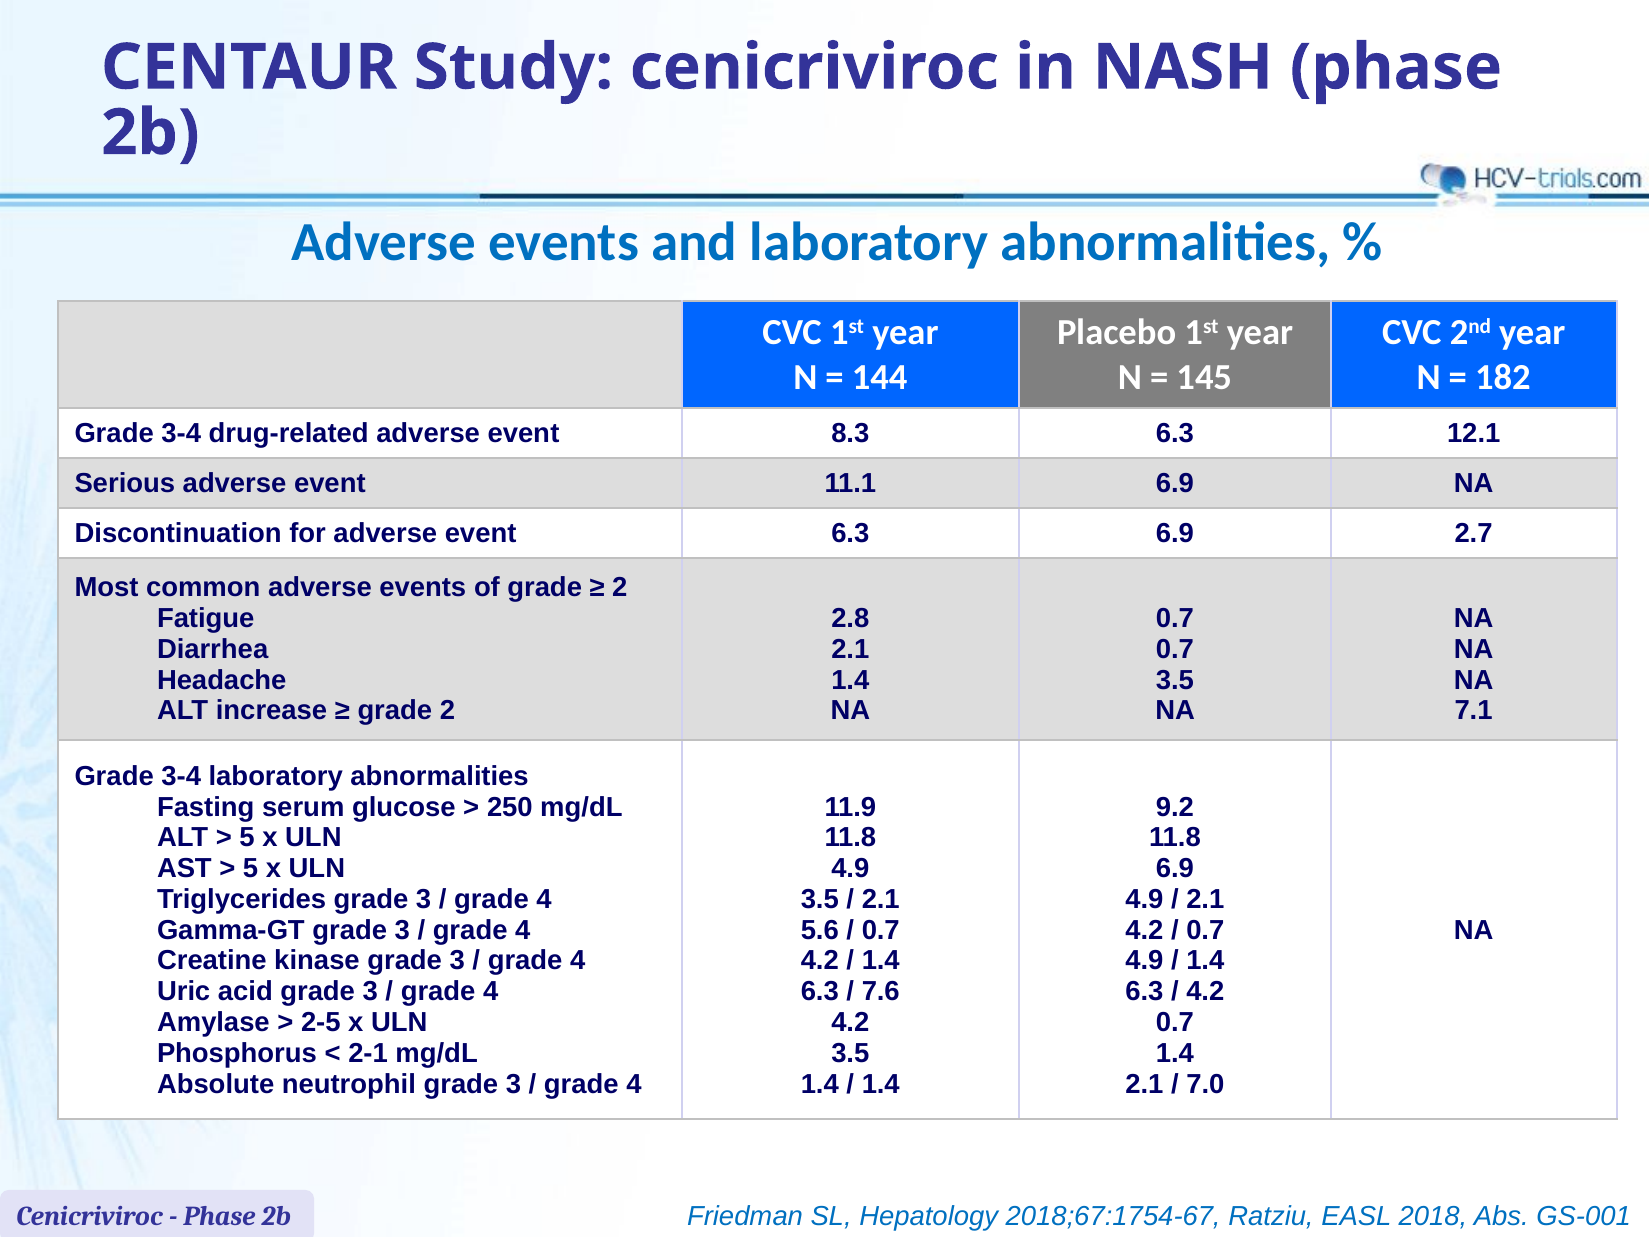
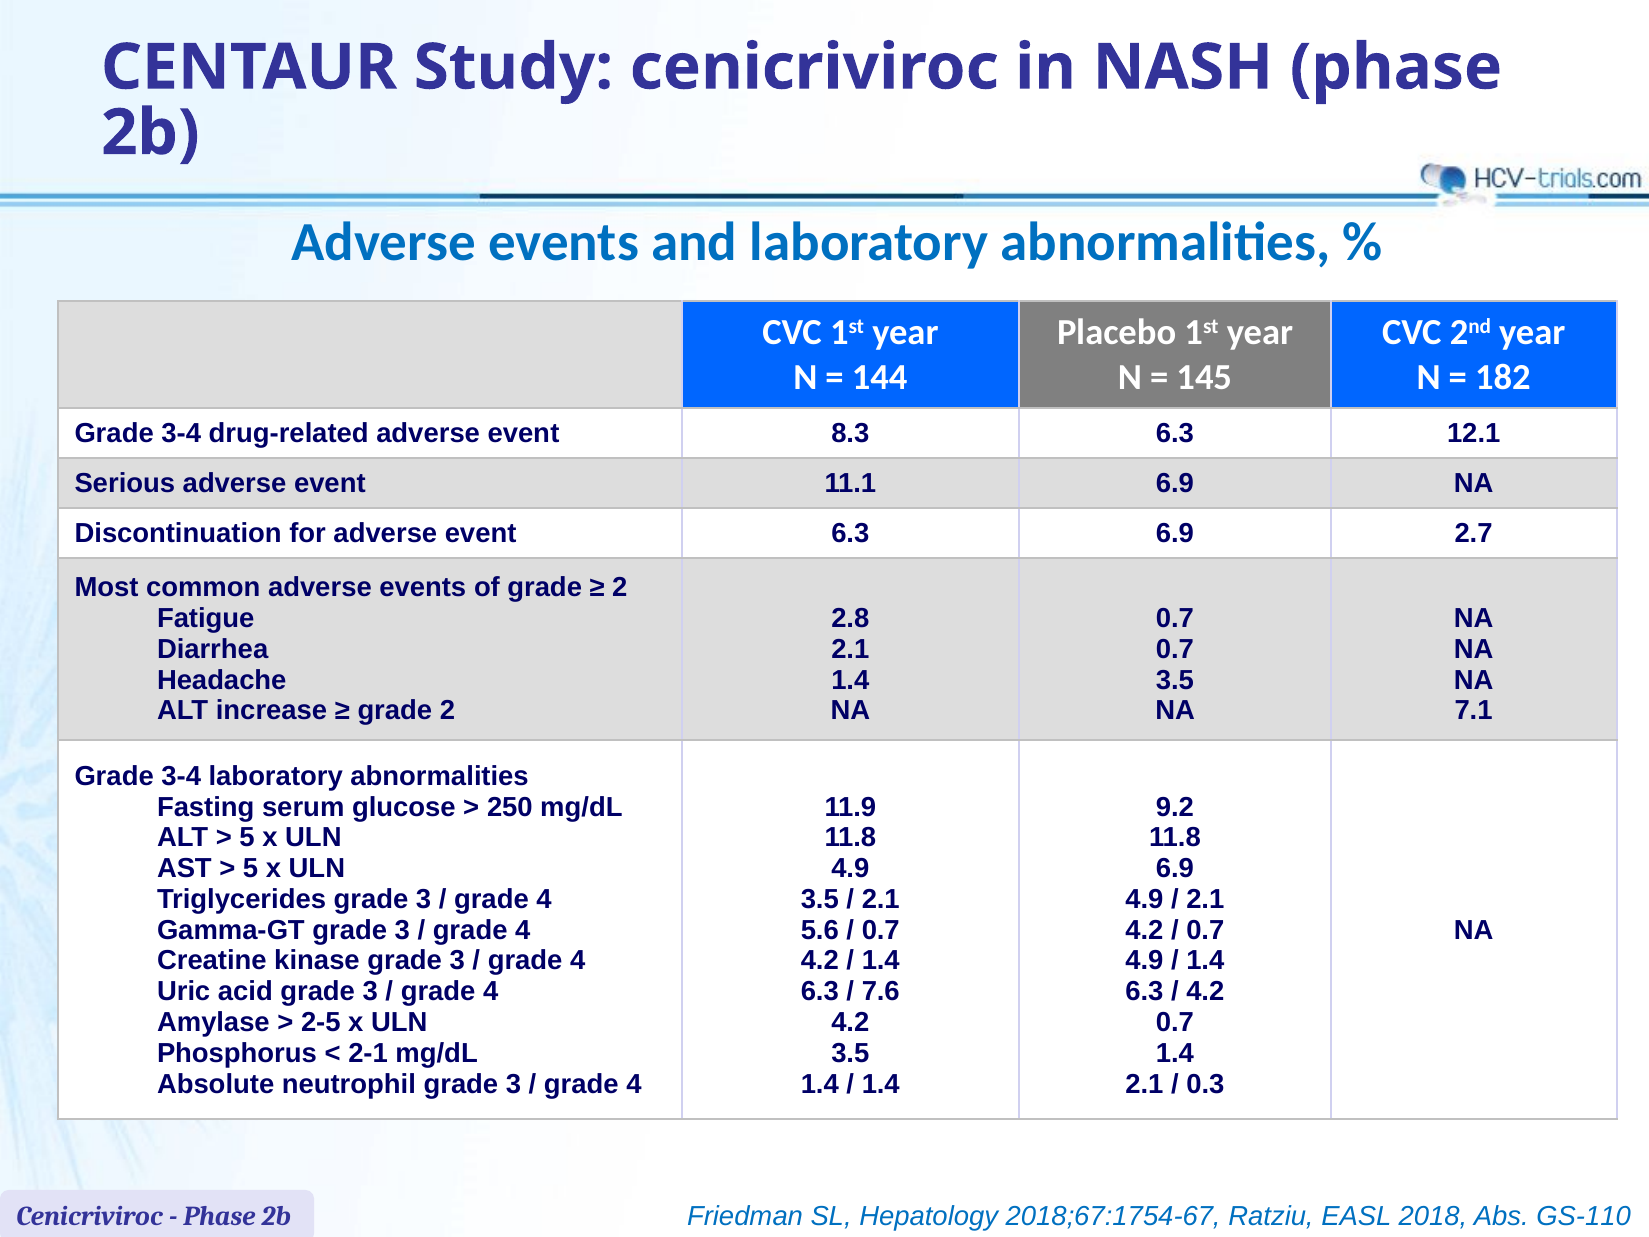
7.0: 7.0 -> 0.3
GS-001: GS-001 -> GS-110
